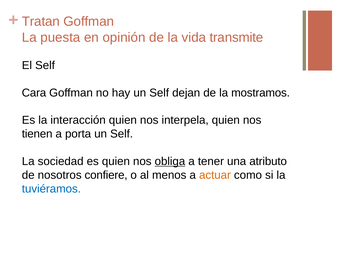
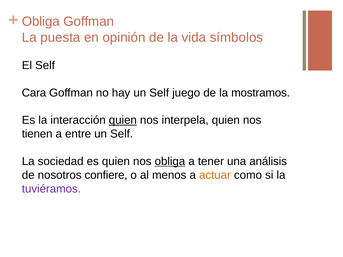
Tratan at (41, 22): Tratan -> Obliga
transmite: transmite -> símbolos
dejan: dejan -> juego
quien at (123, 120) underline: none -> present
porta: porta -> entre
atributo: atributo -> análisis
tuviéramos colour: blue -> purple
